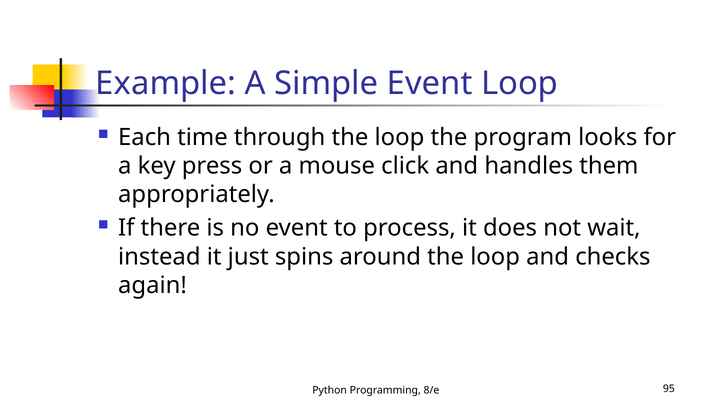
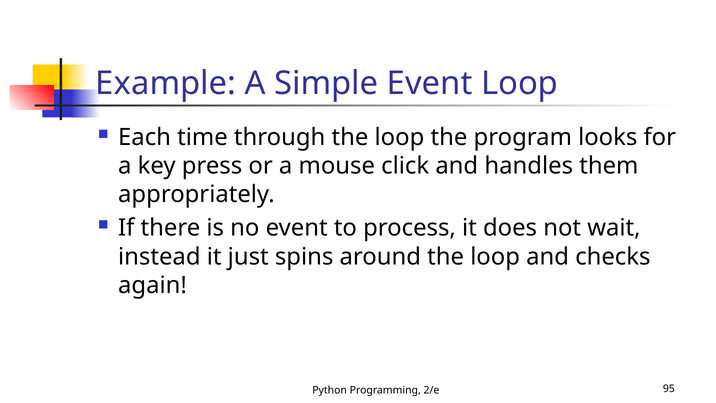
8/e: 8/e -> 2/e
